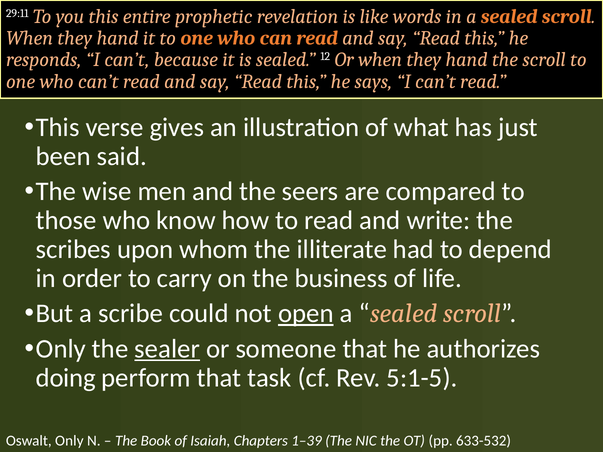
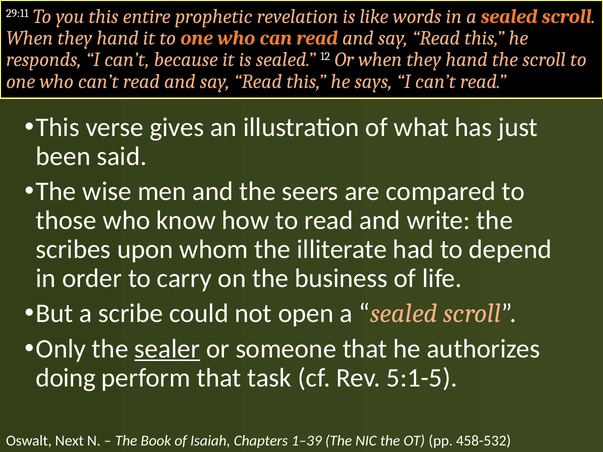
open underline: present -> none
Oswalt Only: Only -> Next
633-532: 633-532 -> 458-532
